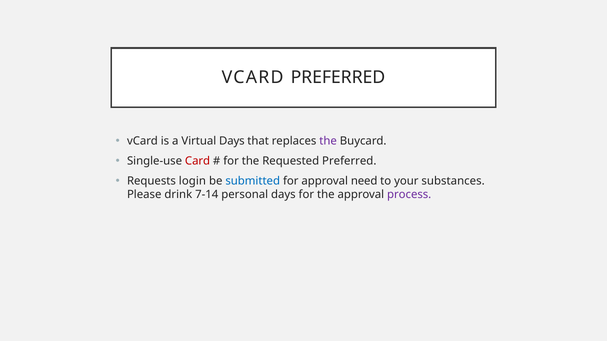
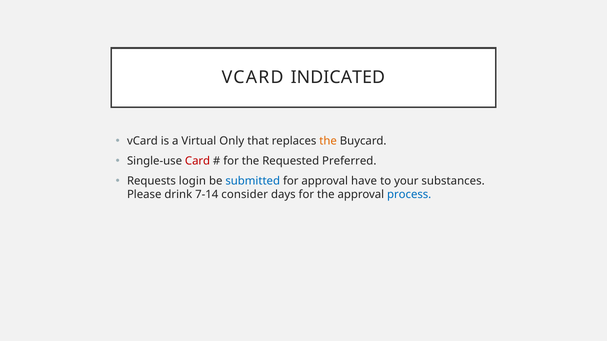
VCARD PREFERRED: PREFERRED -> INDICATED
Virtual Days: Days -> Only
the at (328, 141) colour: purple -> orange
need: need -> have
personal: personal -> consider
process colour: purple -> blue
